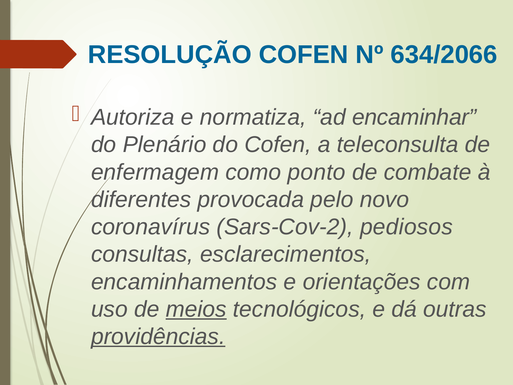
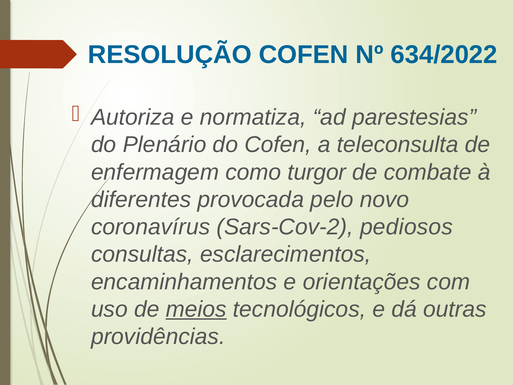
634/2066: 634/2066 -> 634/2022
encaminhar: encaminhar -> parestesias
ponto: ponto -> turgor
providências underline: present -> none
